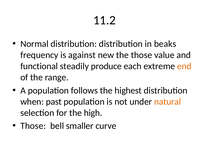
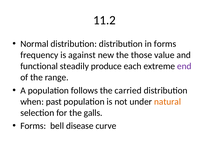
in beaks: beaks -> forms
end colour: orange -> purple
highest: highest -> carried
high: high -> galls
Those at (33, 126): Those -> Forms
smaller: smaller -> disease
